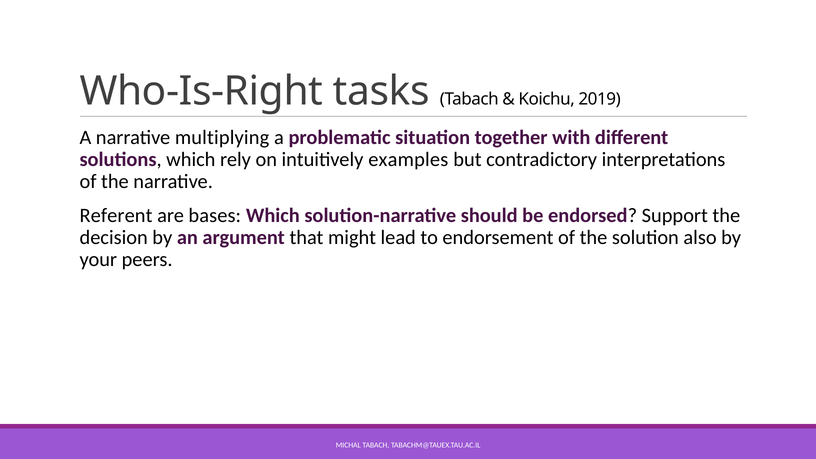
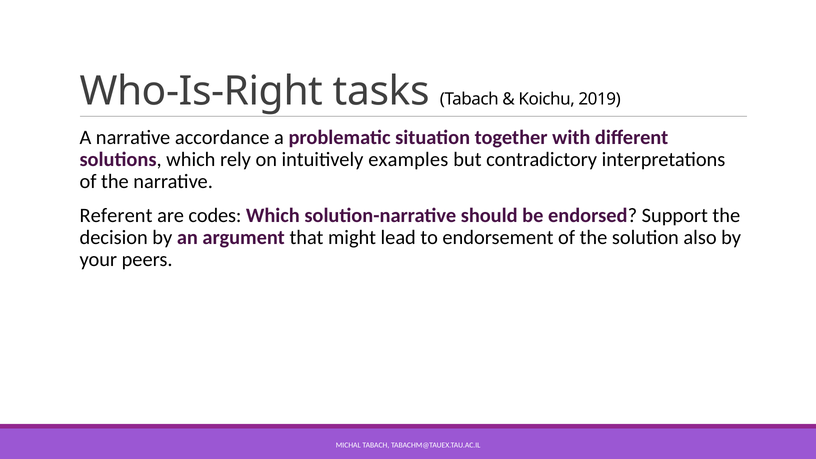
multiplying: multiplying -> accordance
bases: bases -> codes
